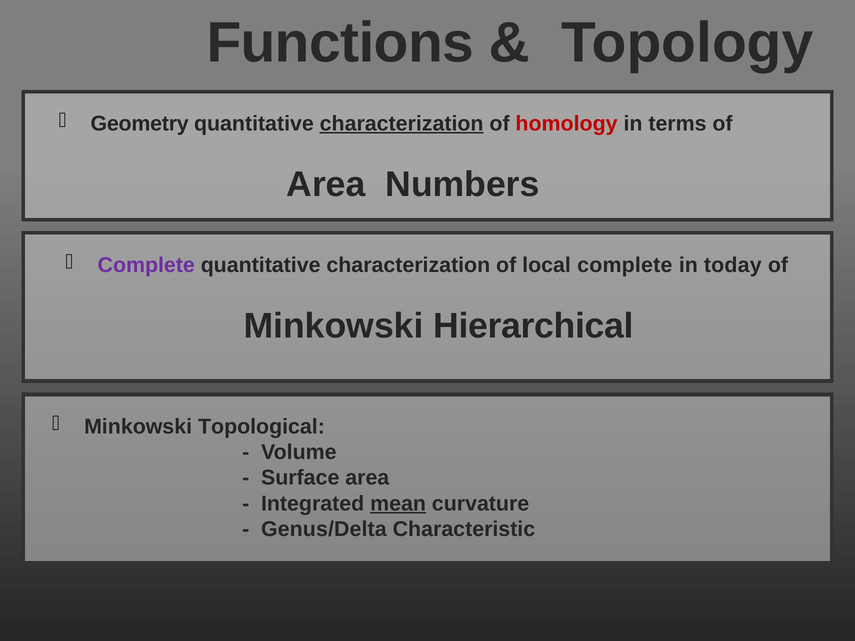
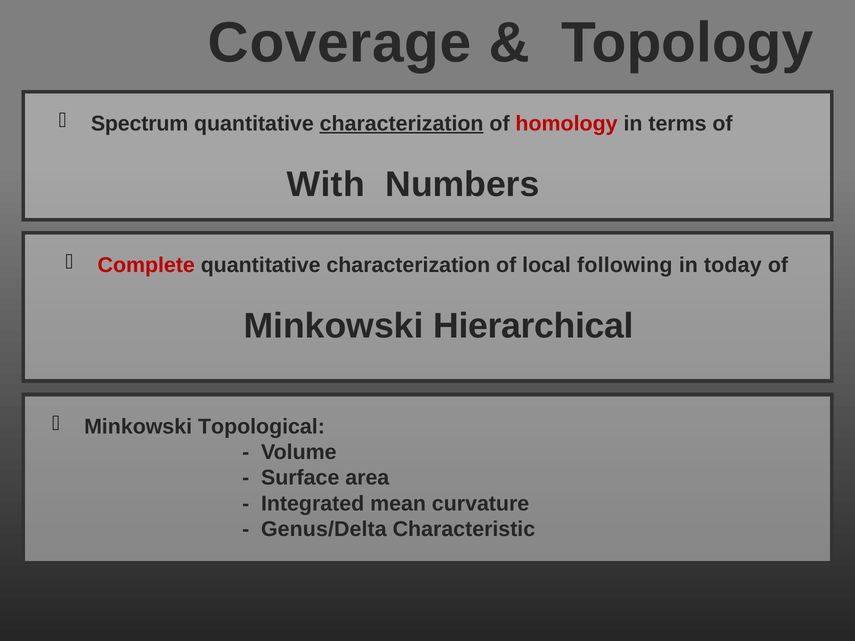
Functions: Functions -> Coverage
Geometry: Geometry -> Spectrum
Area at (326, 185): Area -> With
Complete at (146, 265) colour: purple -> red
local complete: complete -> following
mean underline: present -> none
